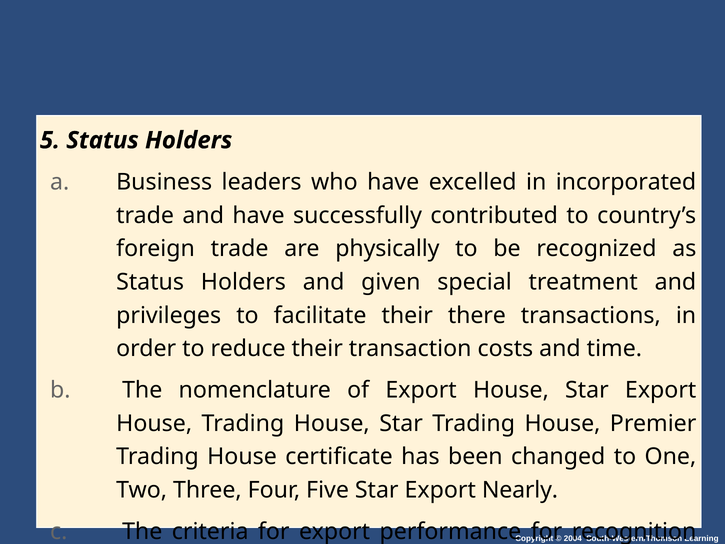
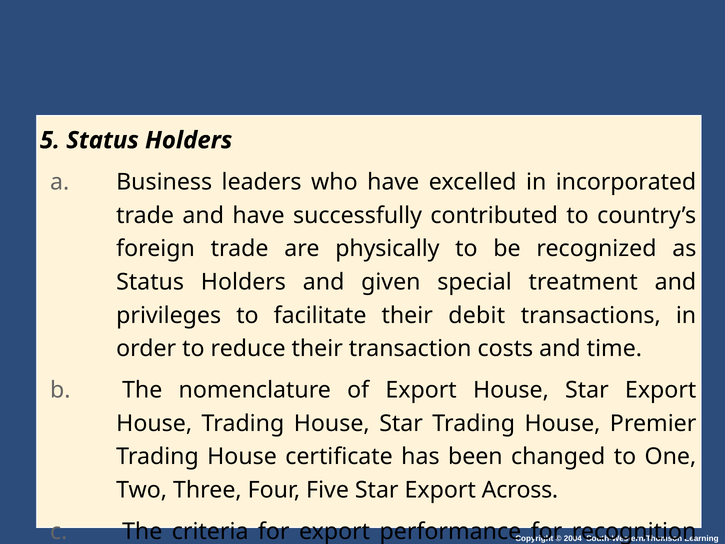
there: there -> debit
Nearly: Nearly -> Across
